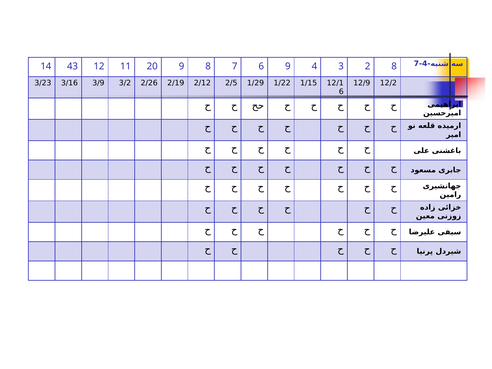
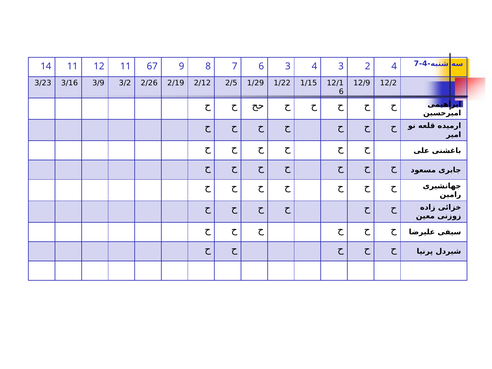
14 43: 43 -> 11
20: 20 -> 67
6 9: 9 -> 3
2 8: 8 -> 4
